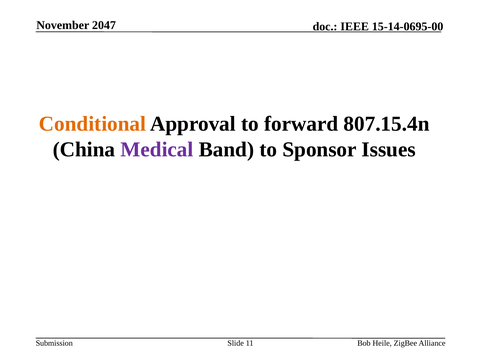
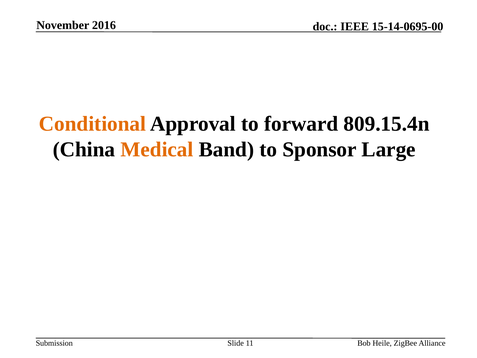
2047: 2047 -> 2016
807.15.4n: 807.15.4n -> 809.15.4n
Medical colour: purple -> orange
Issues: Issues -> Large
